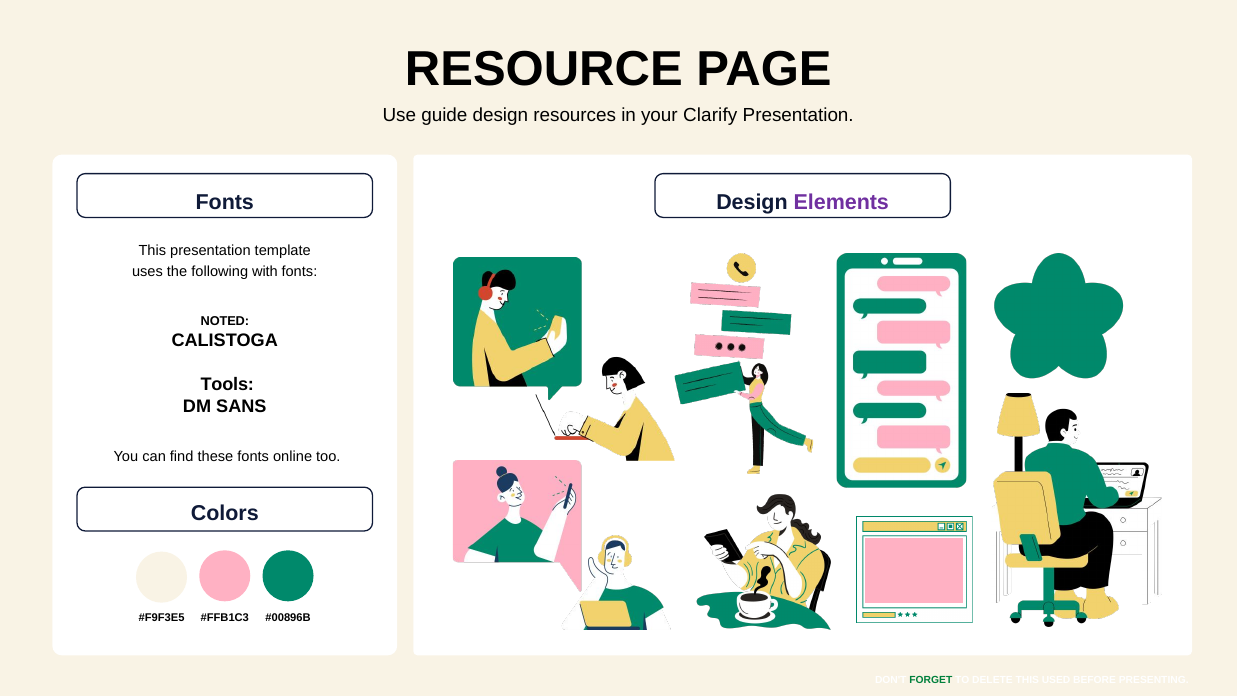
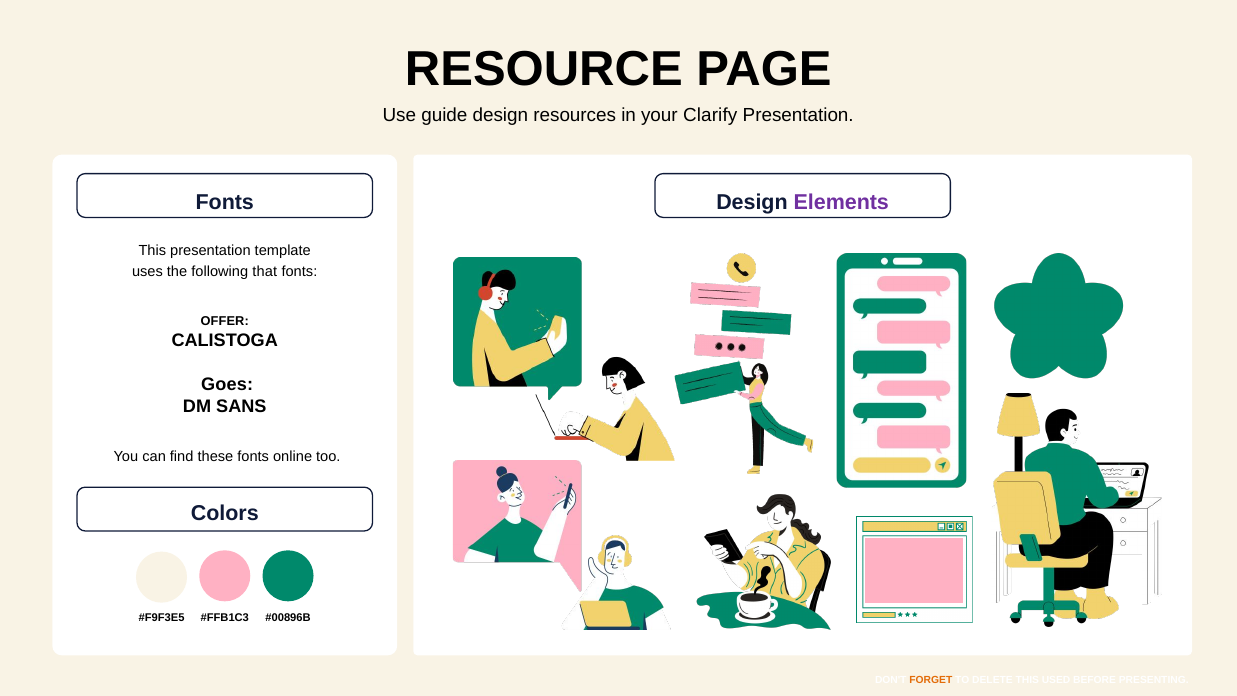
with: with -> that
NOTED: NOTED -> OFFER
Tools: Tools -> Goes
FORGET colour: green -> orange
